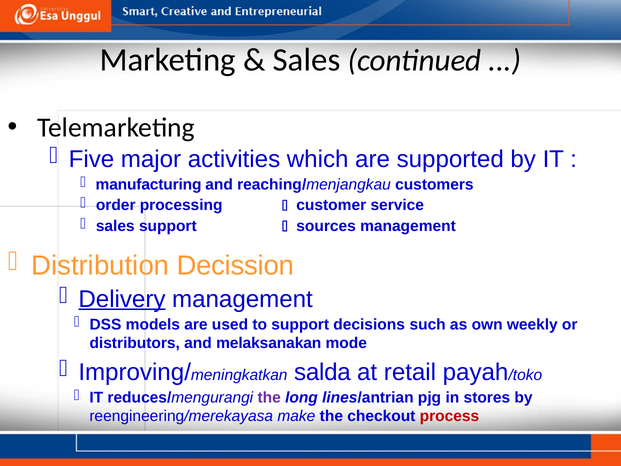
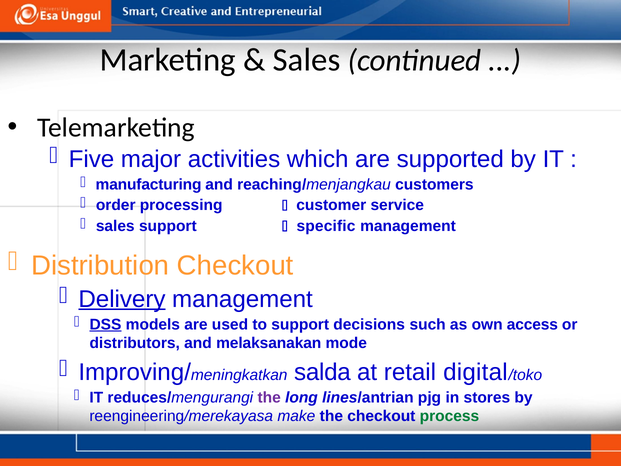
sources: sources -> specific
Distribution Decission: Decission -> Checkout
DSS underline: none -> present
weekly: weekly -> access
payah: payah -> digital
process colour: red -> green
